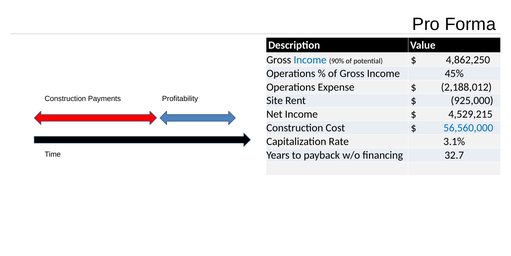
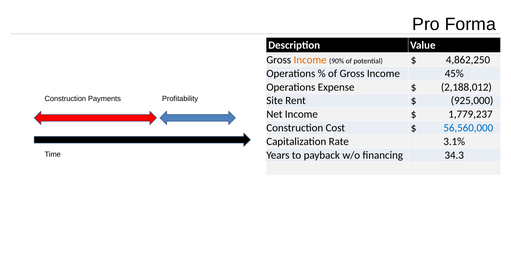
Income at (310, 60) colour: blue -> orange
4,529,215: 4,529,215 -> 1,779,237
32.7: 32.7 -> 34.3
